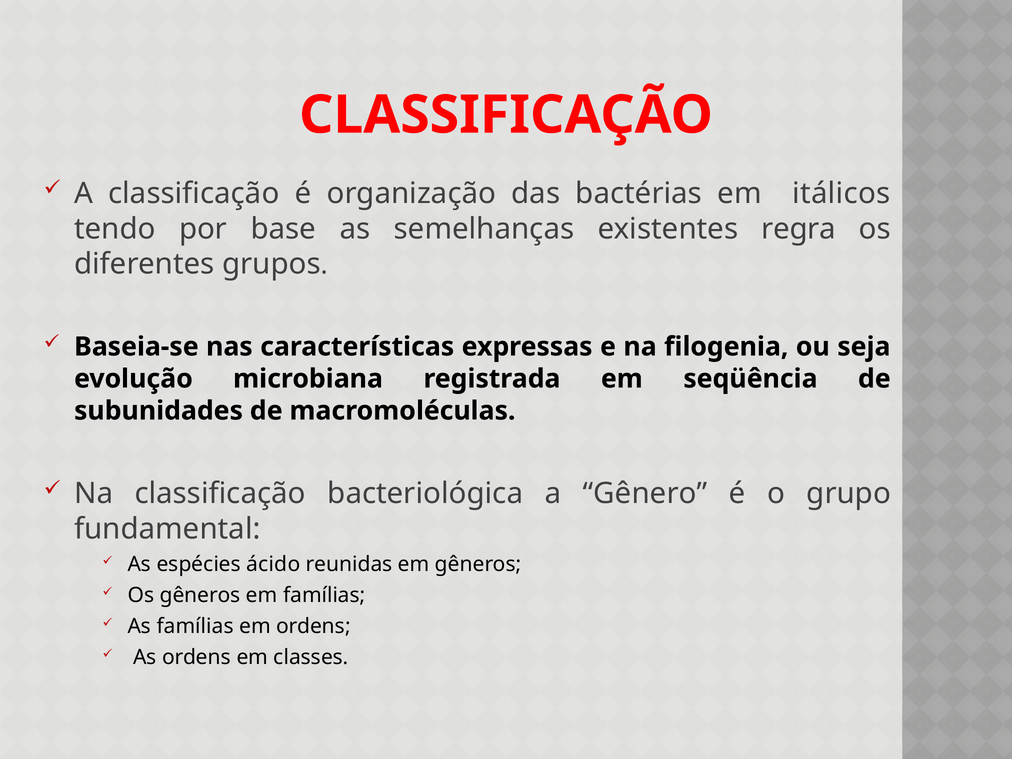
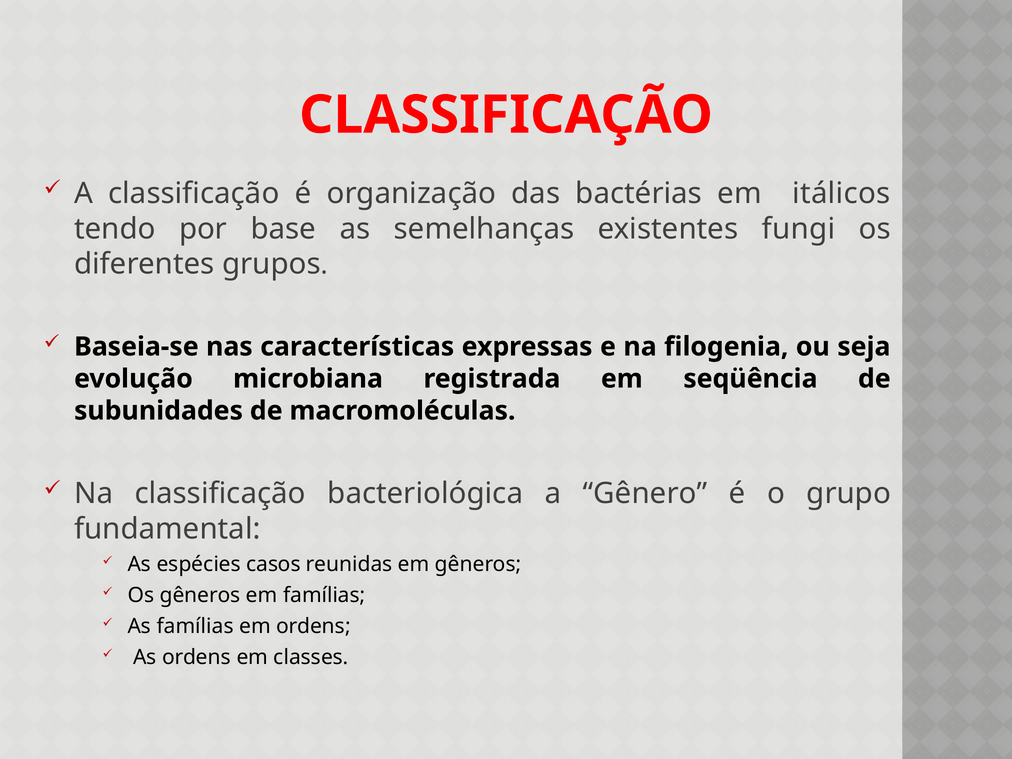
regra: regra -> fungi
ácido: ácido -> casos
